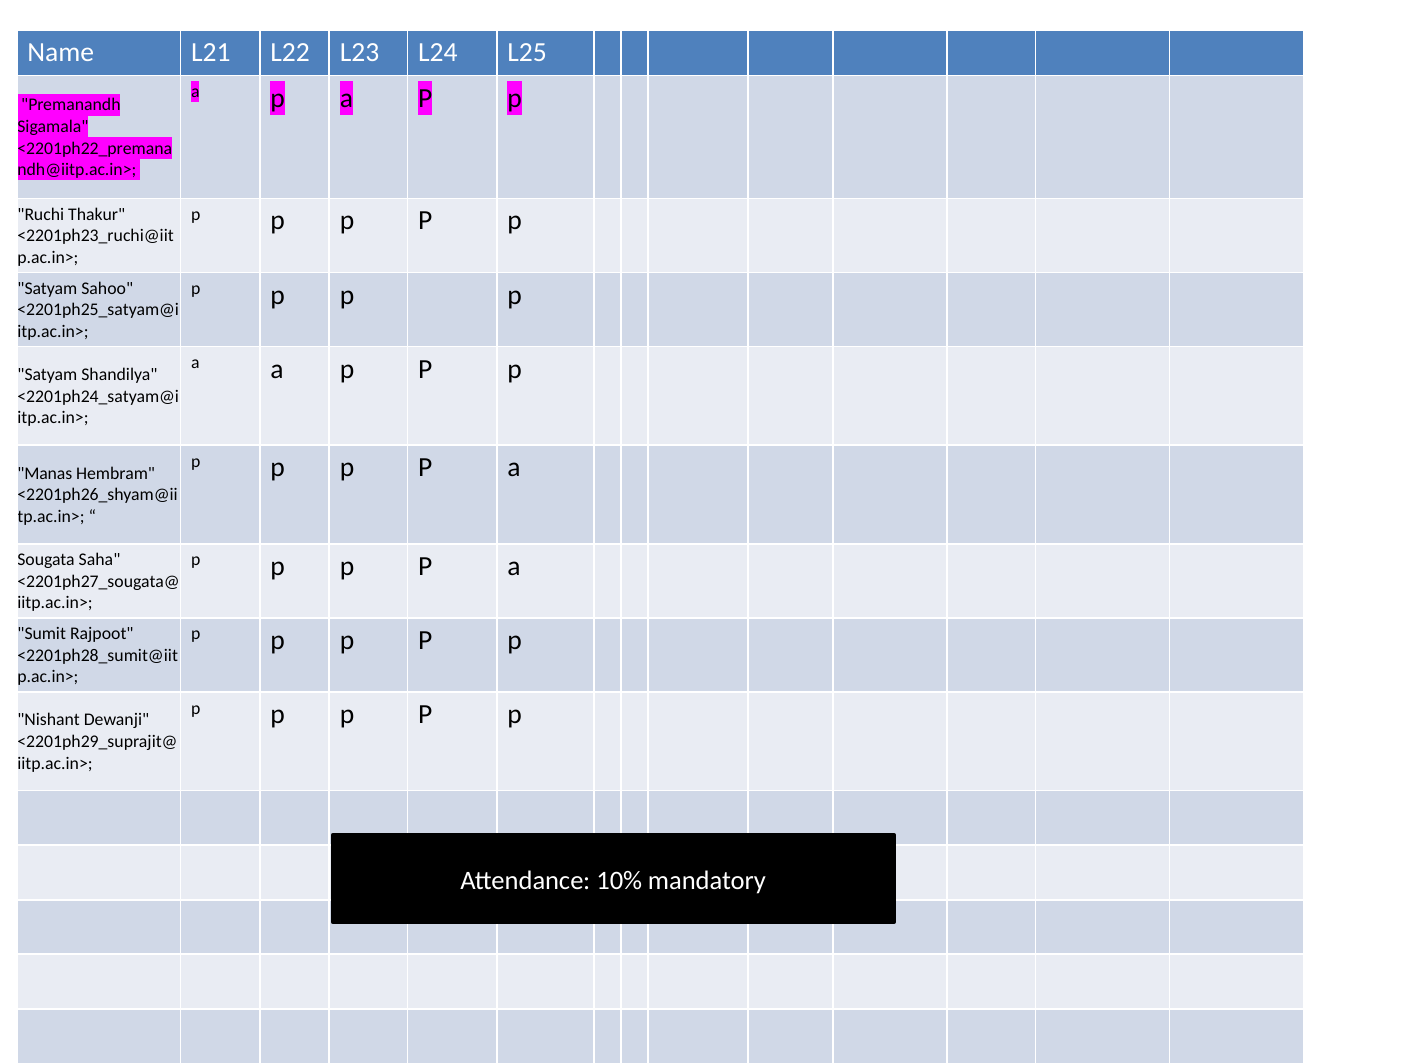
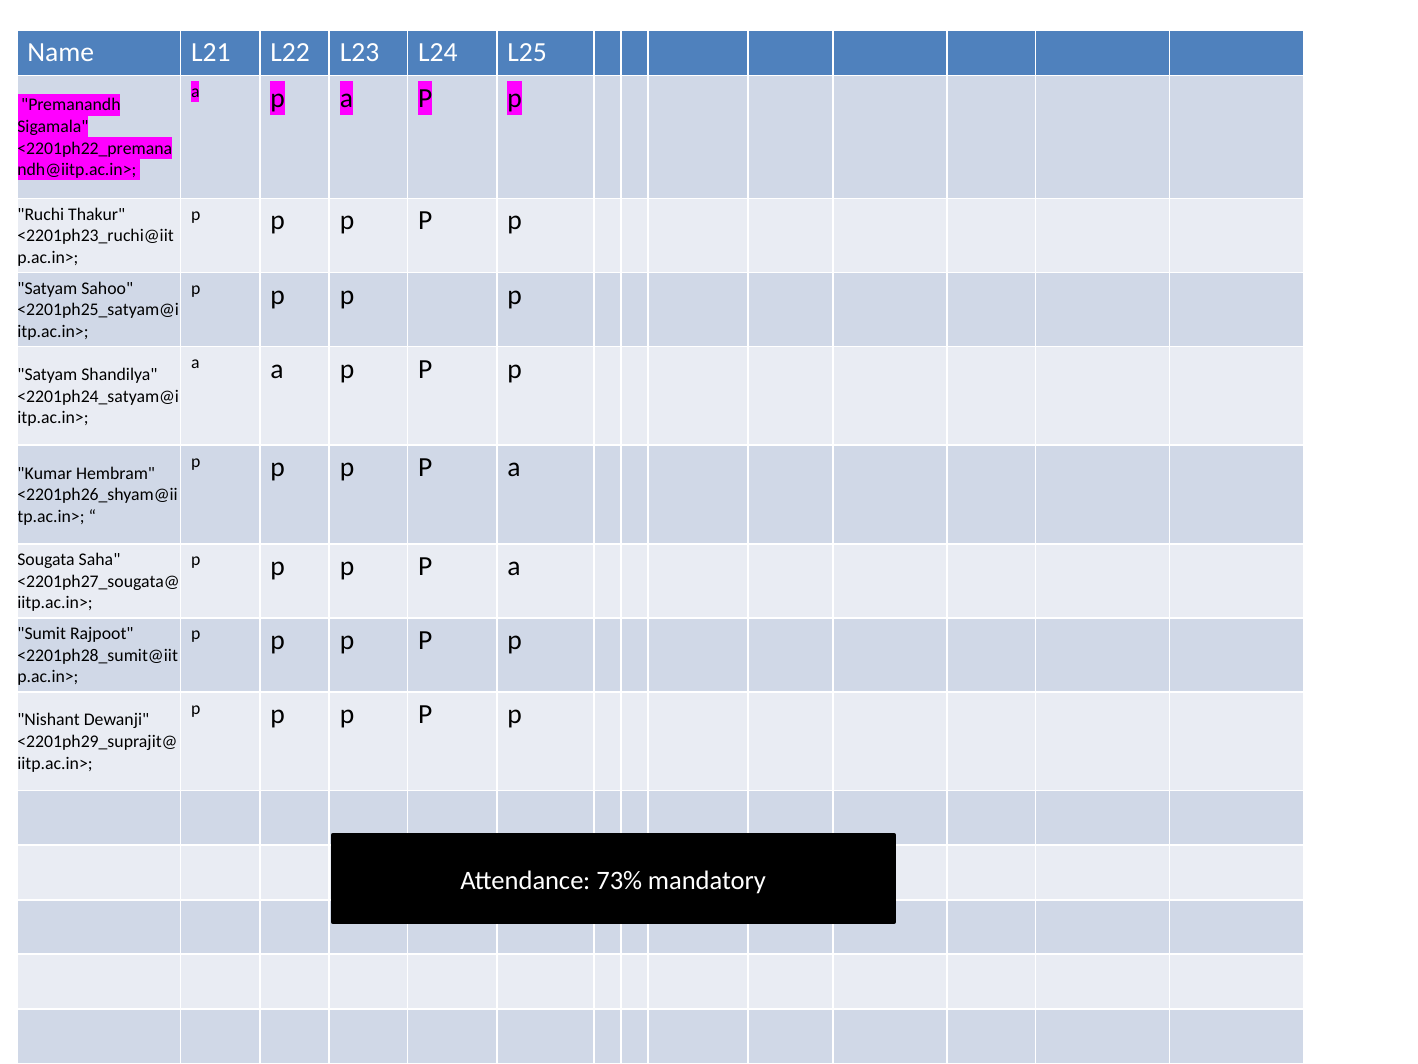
Manas: Manas -> Kumar
10%: 10% -> 73%
